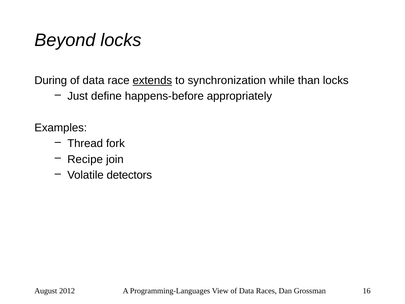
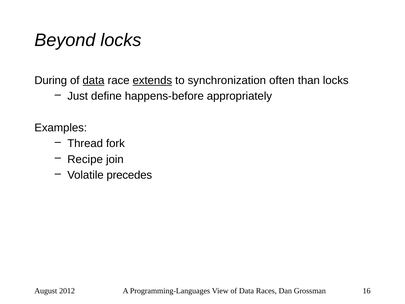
data at (94, 80) underline: none -> present
while: while -> often
detectors: detectors -> precedes
